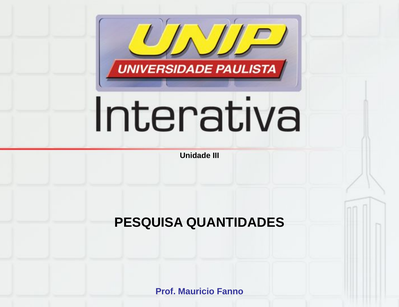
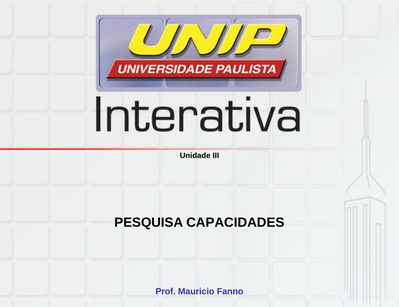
QUANTIDADES: QUANTIDADES -> CAPACIDADES
